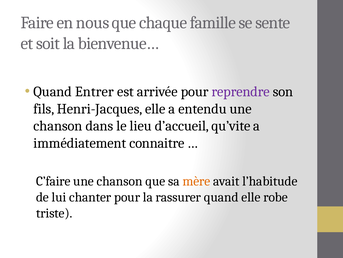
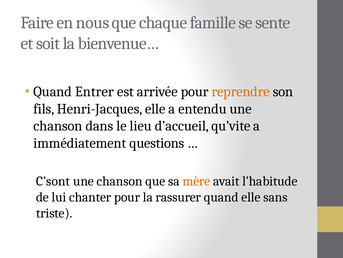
reprendre colour: purple -> orange
connaitre: connaitre -> questions
C’faire: C’faire -> C’sont
robe: robe -> sans
